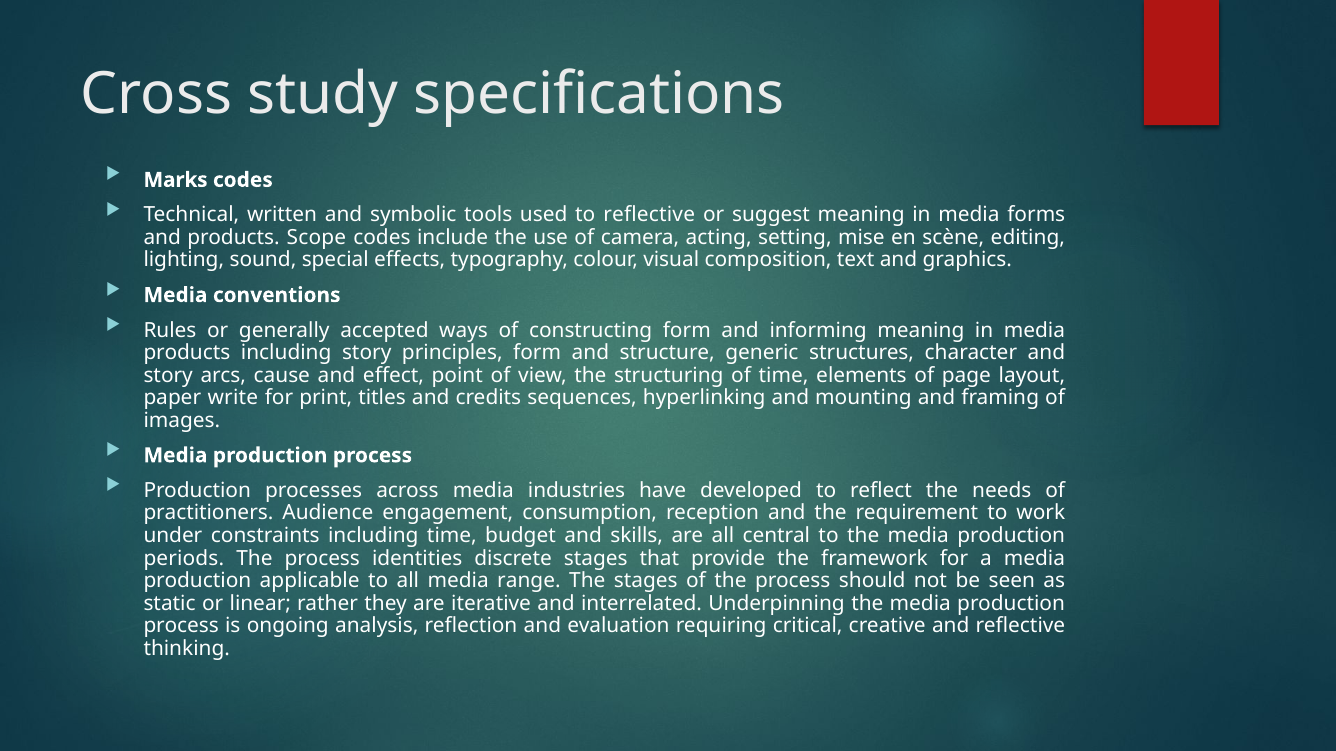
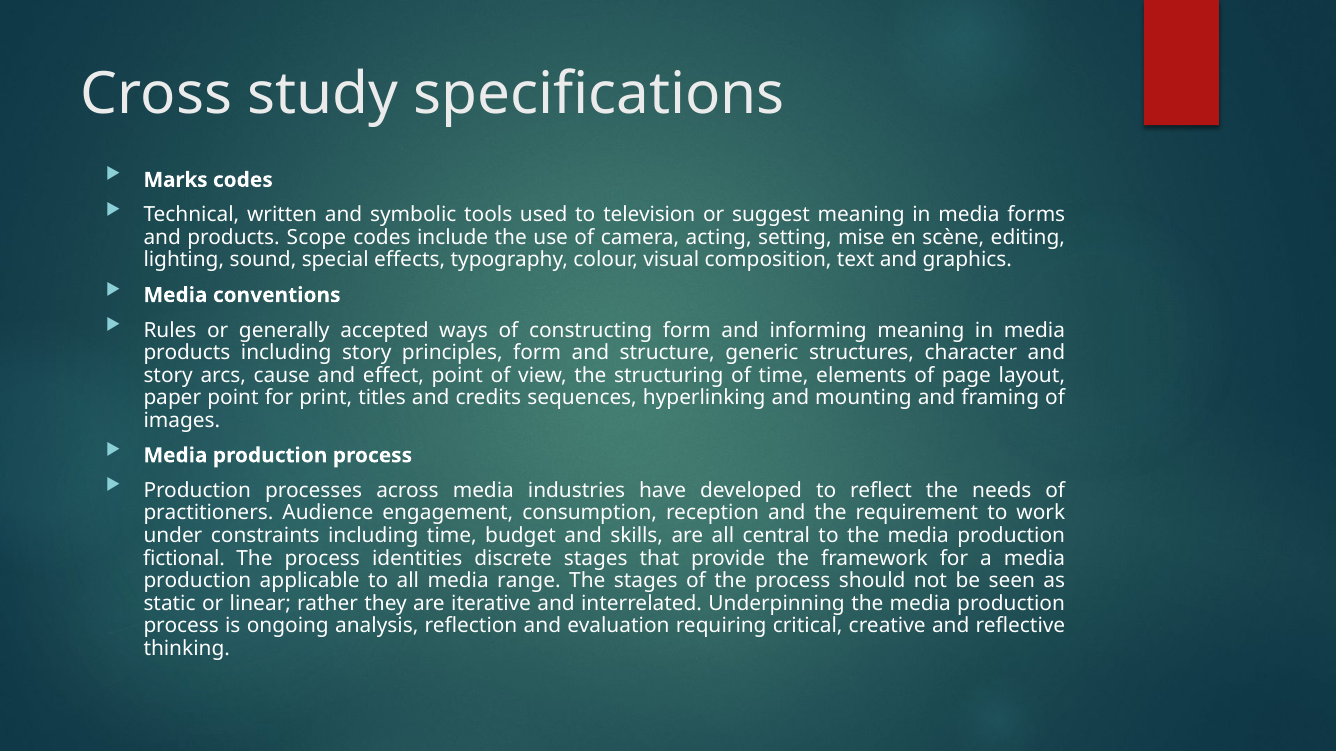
to reflective: reflective -> television
paper write: write -> point
periods: periods -> fictional
